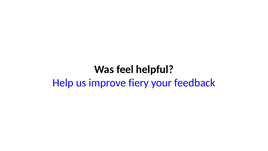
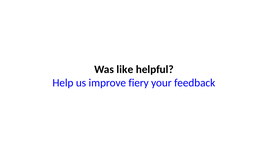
feel: feel -> like
